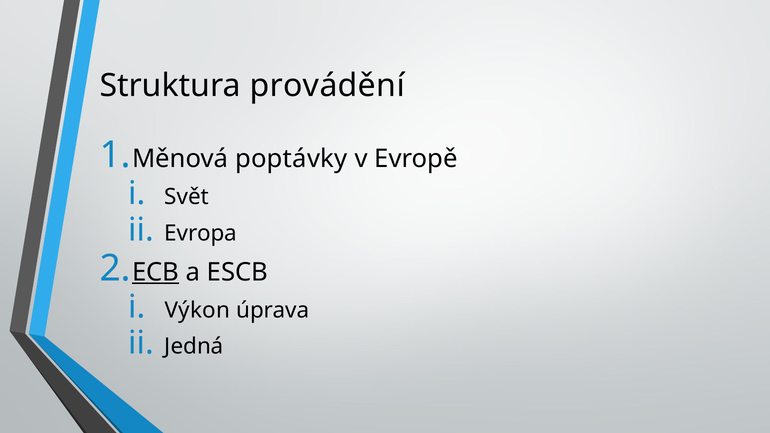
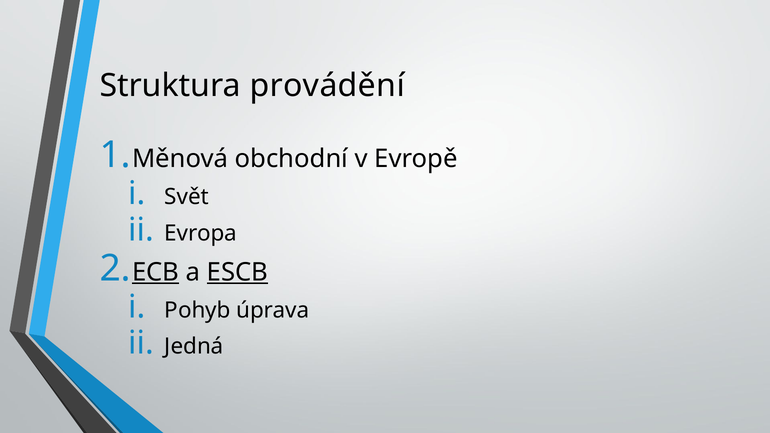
poptávky: poptávky -> obchodní
ESCB underline: none -> present
Výkon: Výkon -> Pohyb
